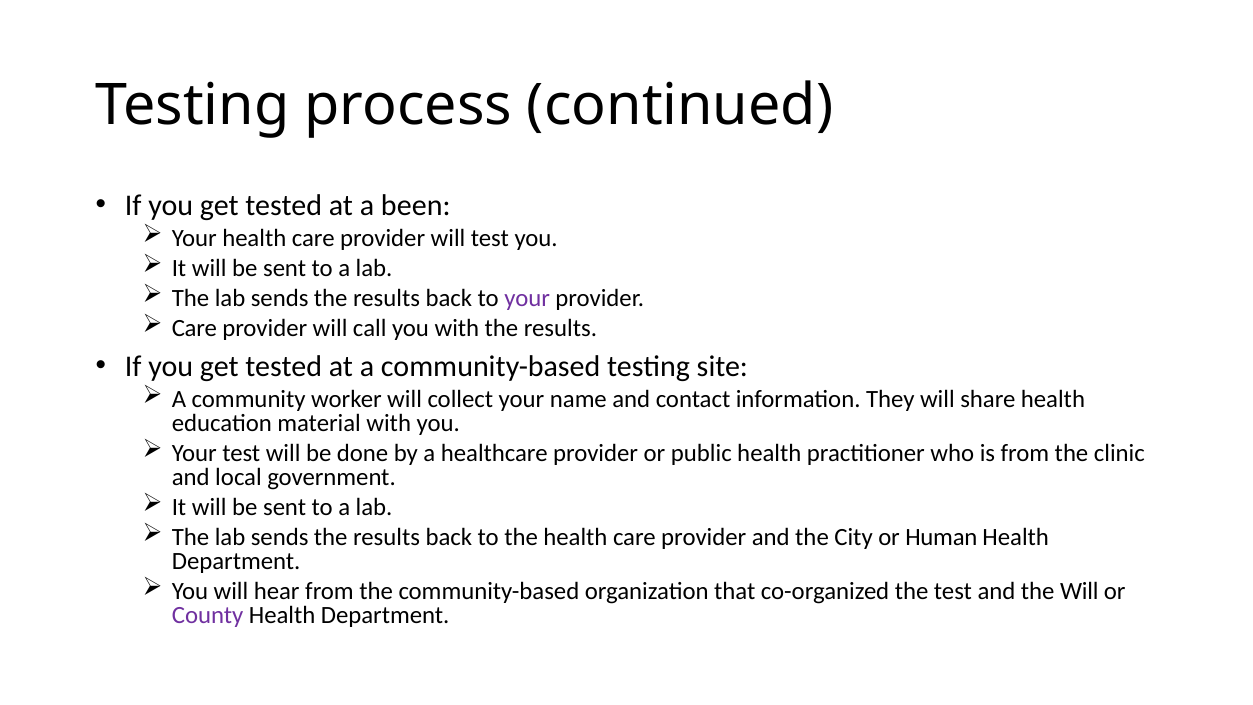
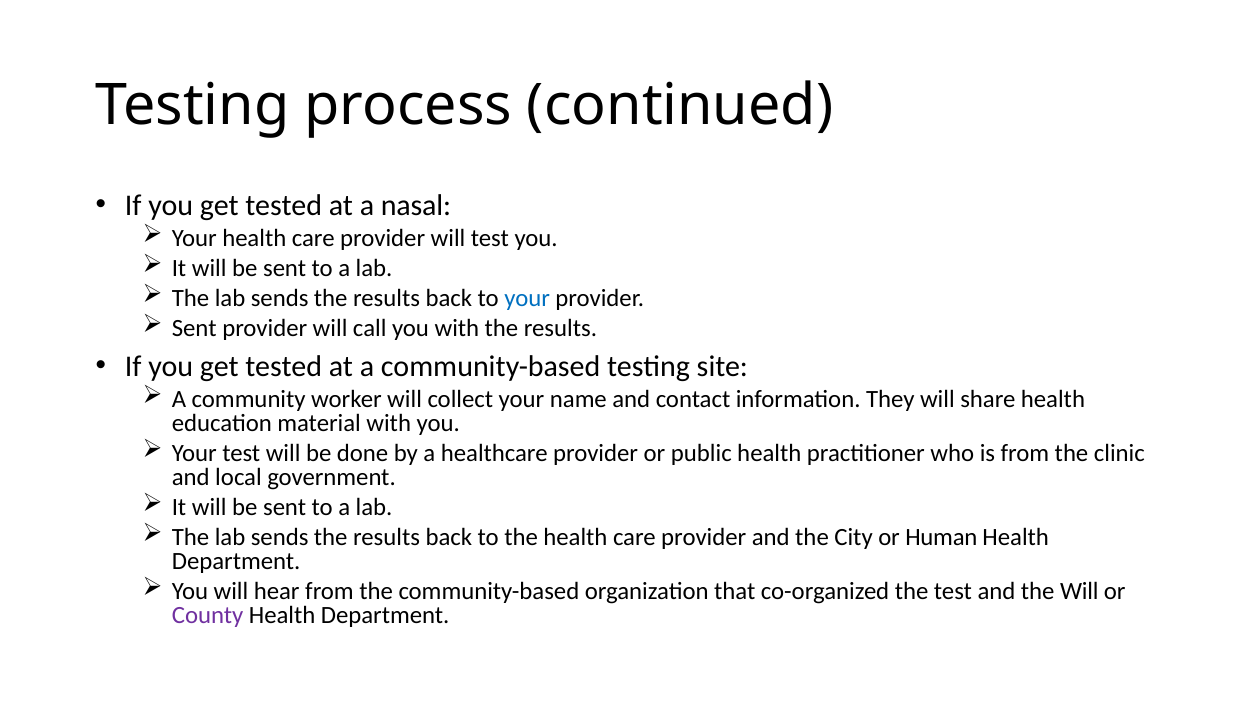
been: been -> nasal
your at (527, 298) colour: purple -> blue
Care at (194, 328): Care -> Sent
